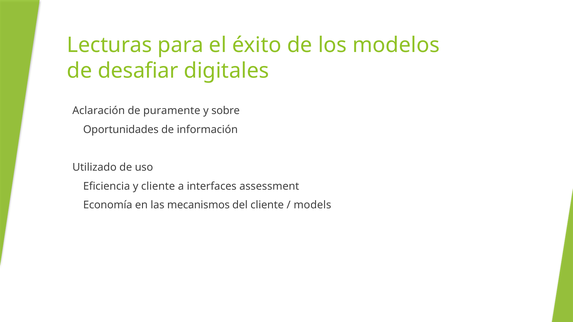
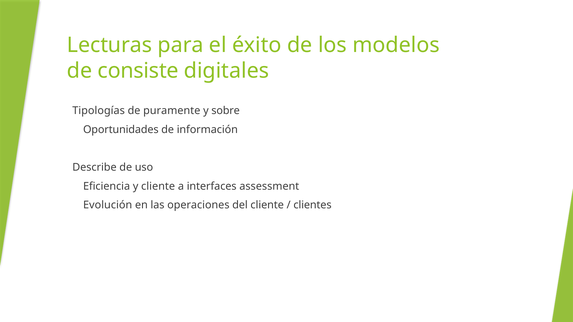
desafiar: desafiar -> consiste
Aclaración: Aclaración -> Tipologías
Utilizado: Utilizado -> Describe
Economía: Economía -> Evolución
mecanismos: mecanismos -> operaciones
models: models -> clientes
